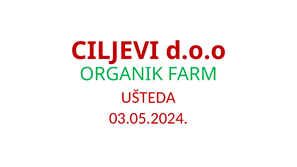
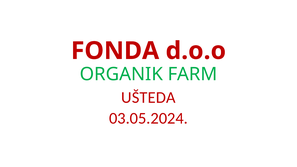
CILJEVI: CILJEVI -> FONDA
